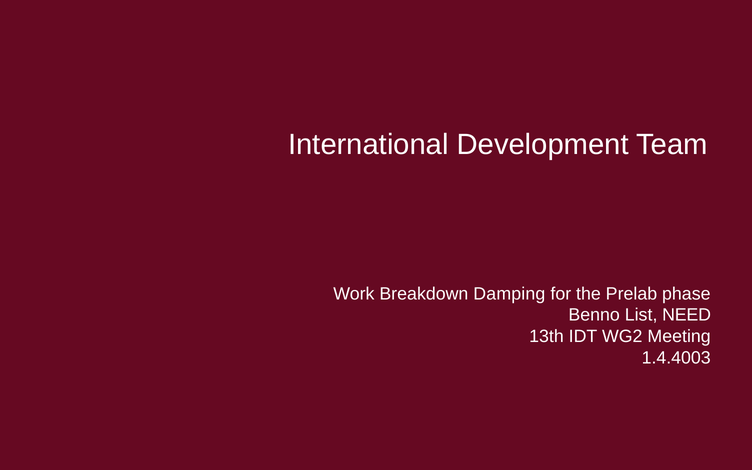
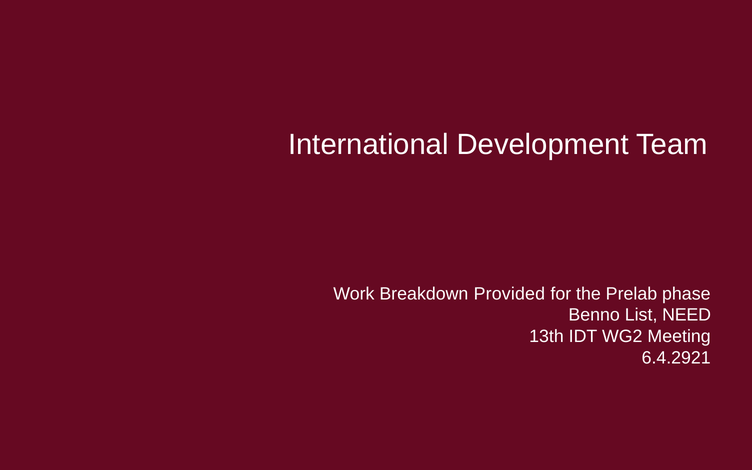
Damping: Damping -> Provided
1.4.4003: 1.4.4003 -> 6.4.2921
